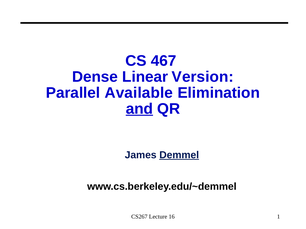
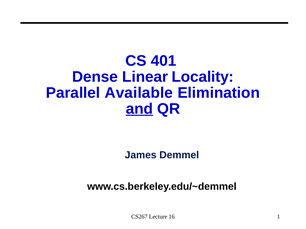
467: 467 -> 401
Version: Version -> Locality
Demmel underline: present -> none
